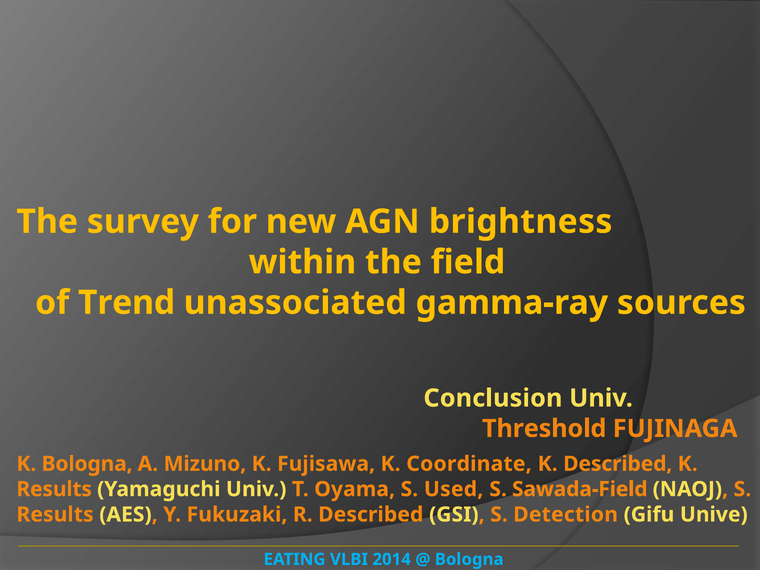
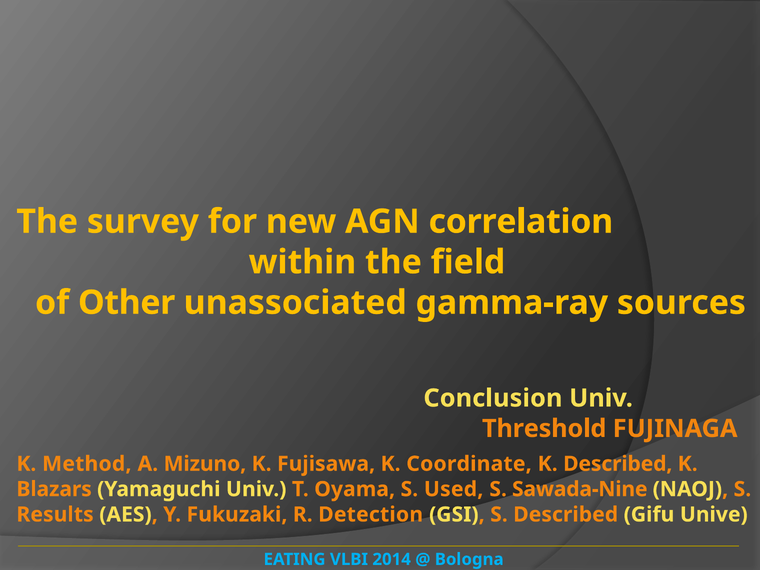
brightness: brightness -> correlation
Trend: Trend -> Other
K Bologna: Bologna -> Method
Results at (54, 489): Results -> Blazars
Sawada-Field: Sawada-Field -> Sawada-Nine
R Described: Described -> Detection
S Detection: Detection -> Described
